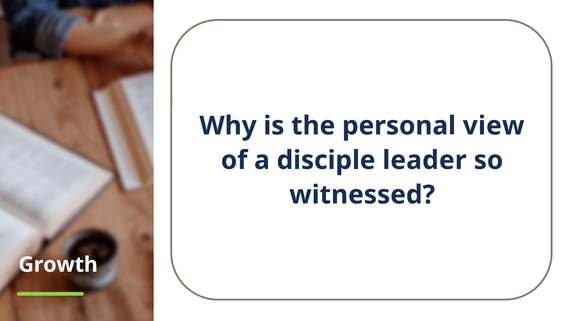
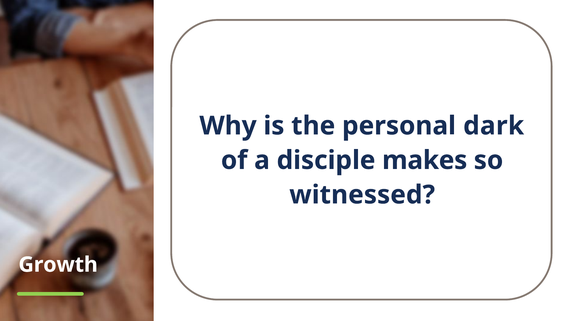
view: view -> dark
leader: leader -> makes
